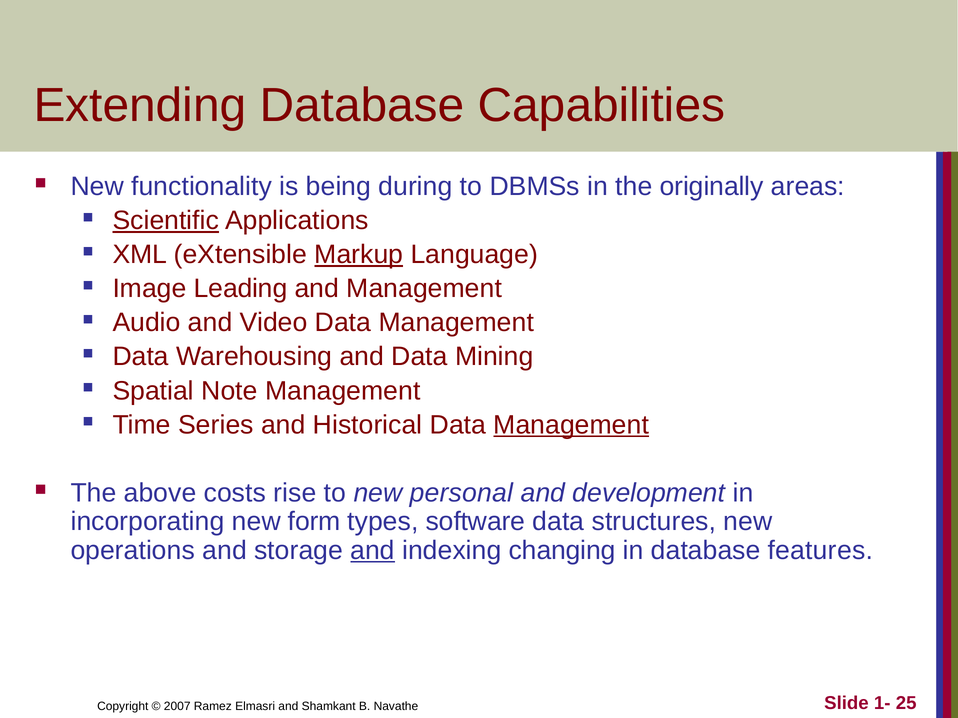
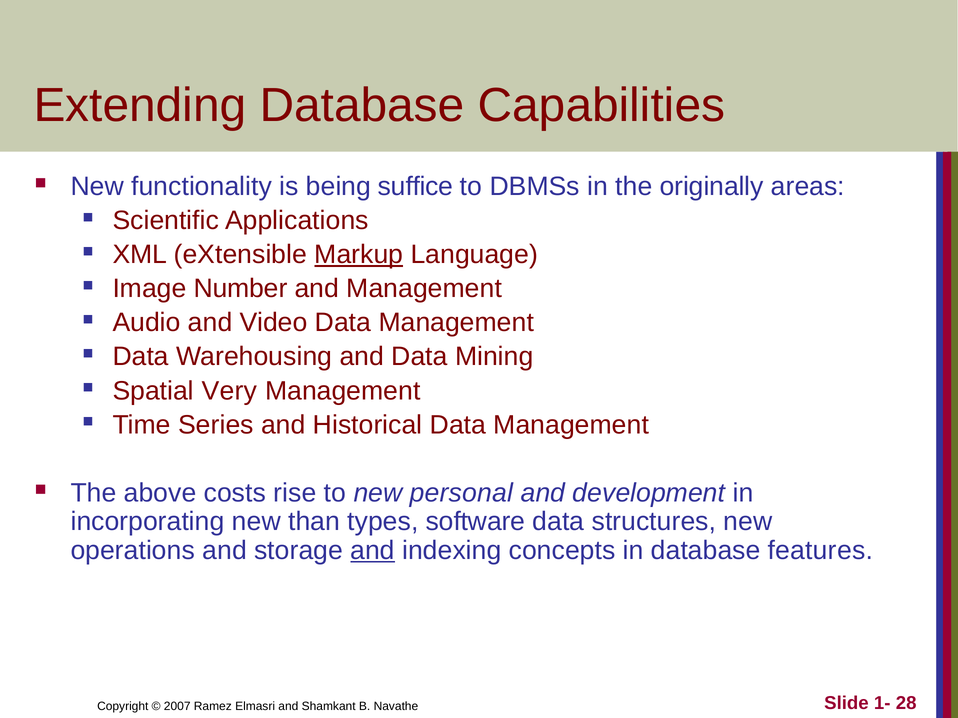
during: during -> suffice
Scientific underline: present -> none
Leading: Leading -> Number
Note: Note -> Very
Management at (571, 425) underline: present -> none
form: form -> than
changing: changing -> concepts
25: 25 -> 28
